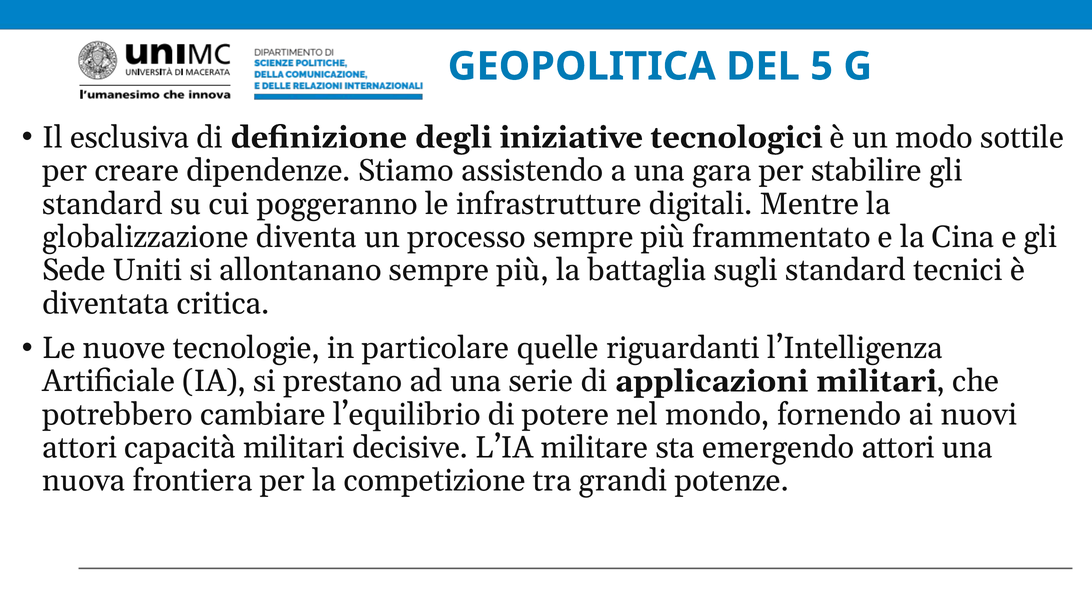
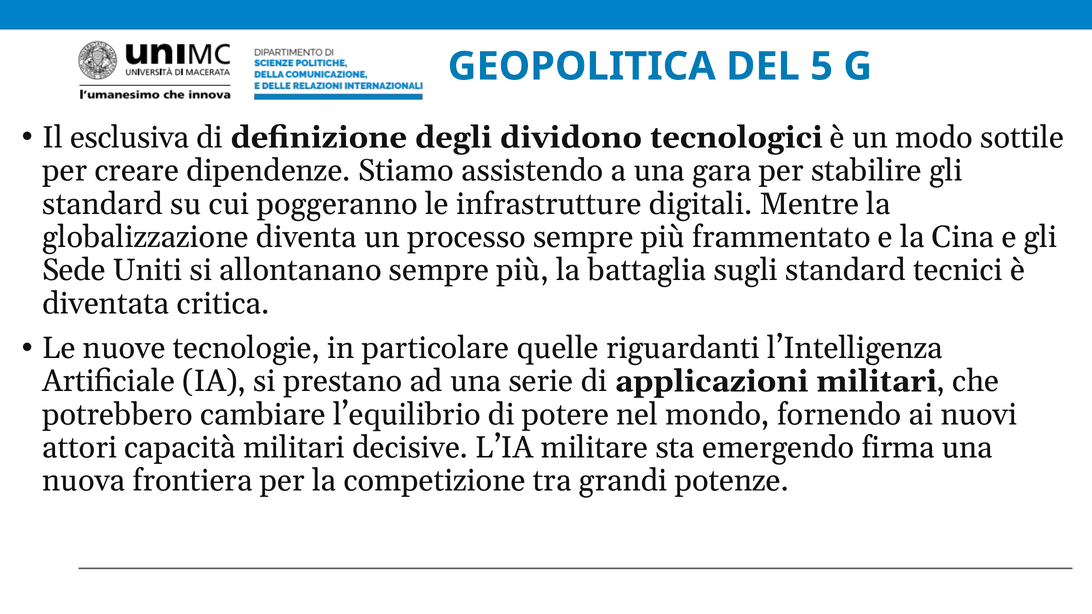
iniziative: iniziative -> dividono
emergendo attori: attori -> firma
